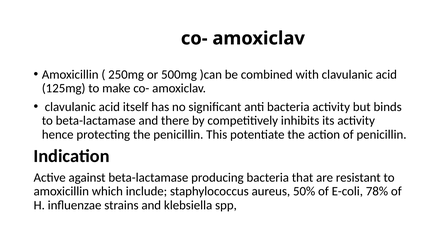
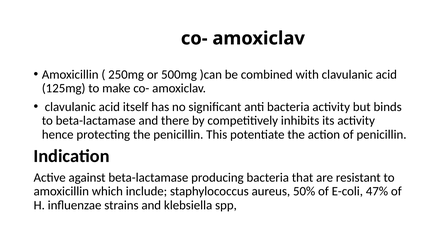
78%: 78% -> 47%
